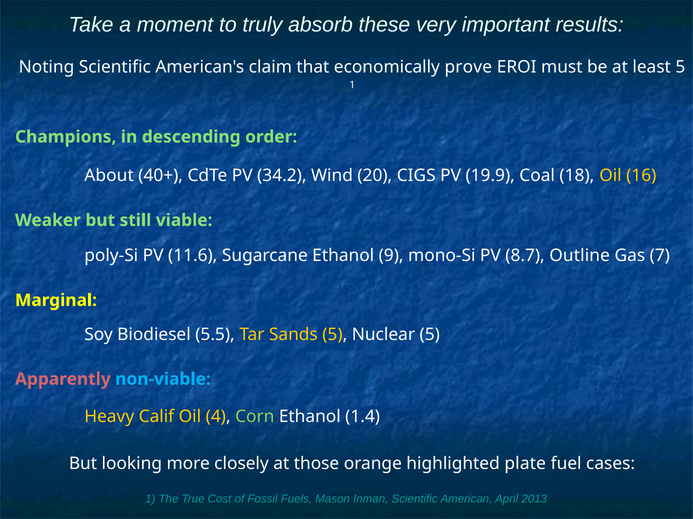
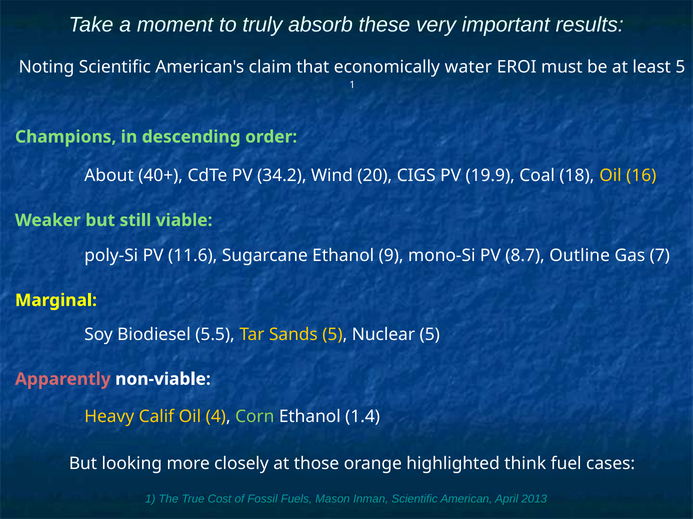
prove: prove -> water
non-viable colour: light blue -> white
plate: plate -> think
